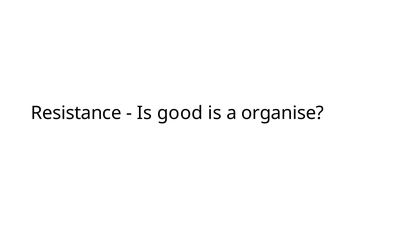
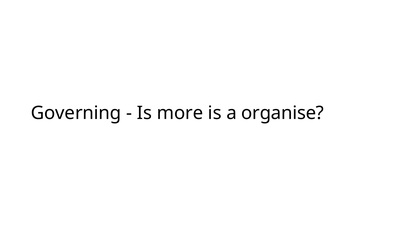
Resistance: Resistance -> Governing
good: good -> more
